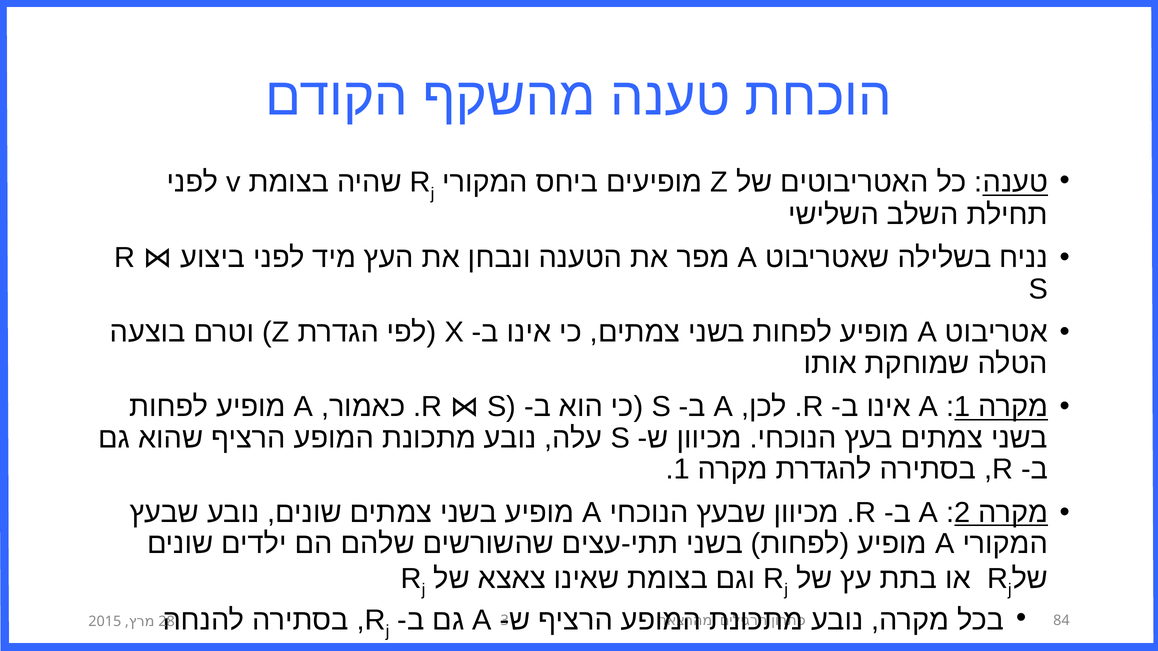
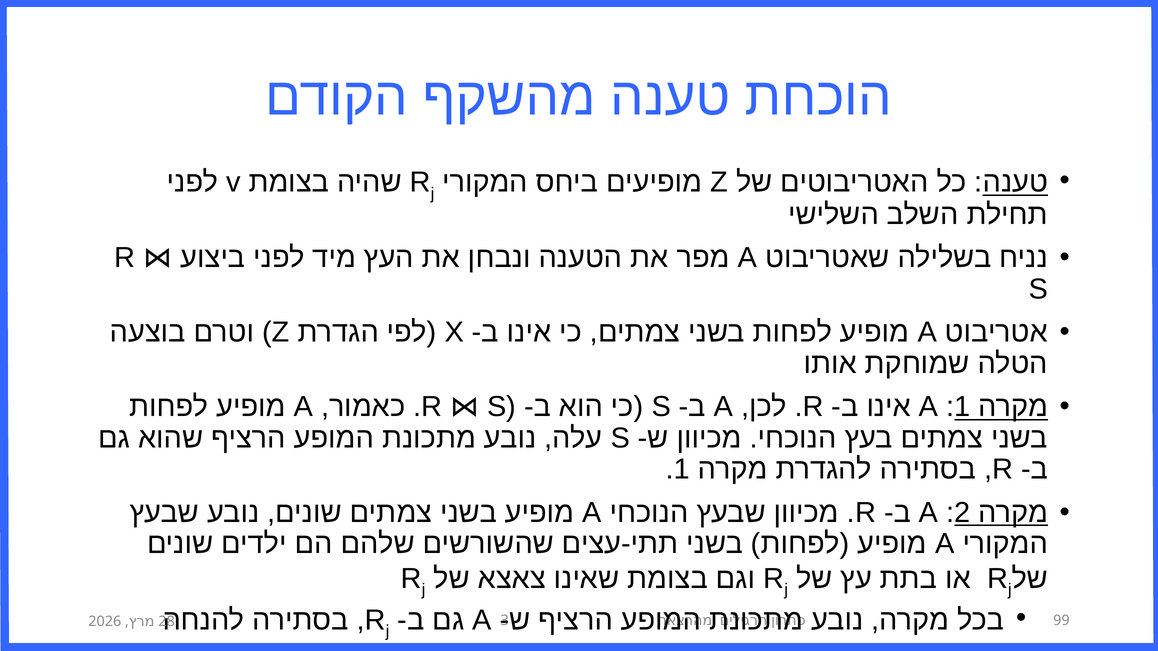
84: 84 -> 99
2015: 2015 -> 2026
